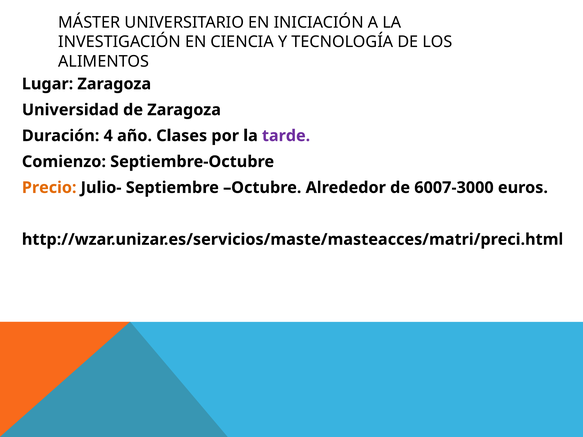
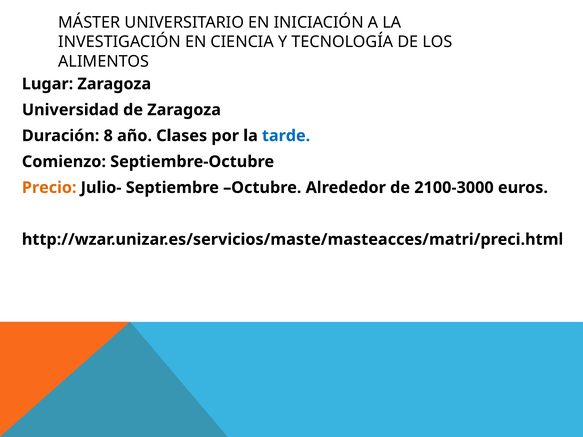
4: 4 -> 8
tarde colour: purple -> blue
6007-3000: 6007-3000 -> 2100-3000
